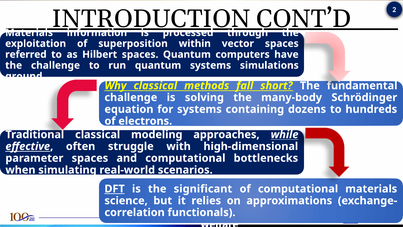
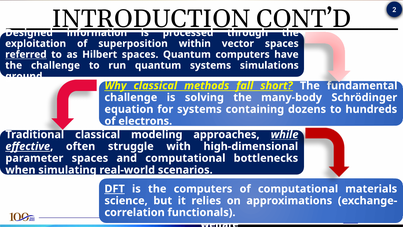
Materials at (29, 33): Materials -> Designed
referred underline: none -> present
the significant: significant -> computers
